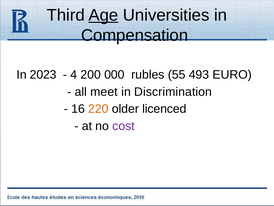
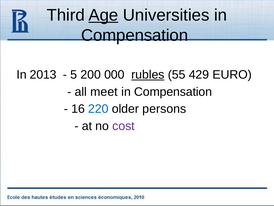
2023: 2023 -> 2013
4: 4 -> 5
rubles underline: none -> present
493: 493 -> 429
Discrimination at (173, 92): Discrimination -> Compensation
220 colour: orange -> blue
licenced: licenced -> persons
